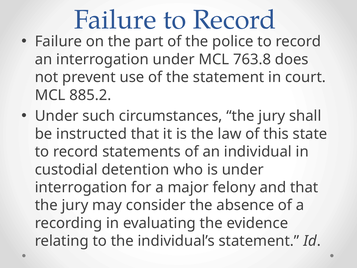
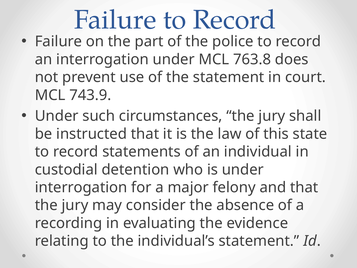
885.2: 885.2 -> 743.9
